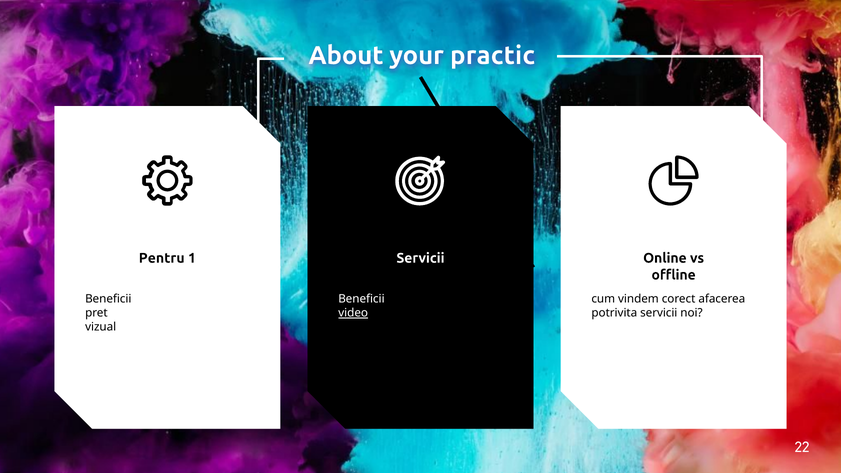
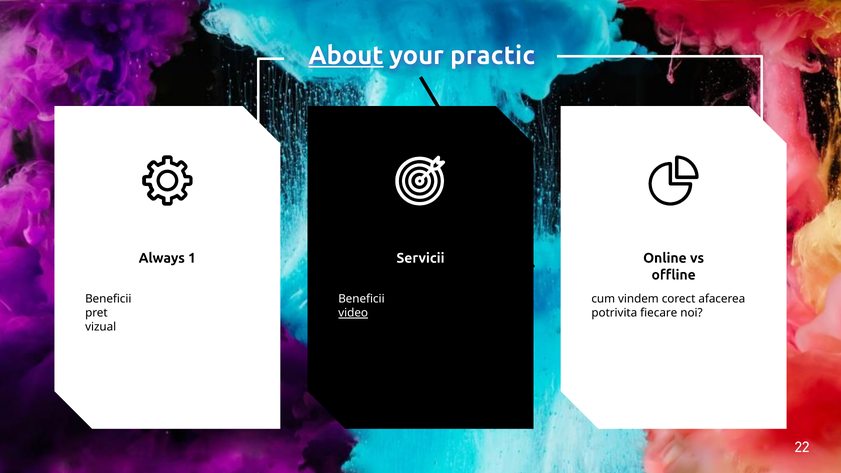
About underline: none -> present
Pentru: Pentru -> Always
potrivita servicii: servicii -> fiecare
